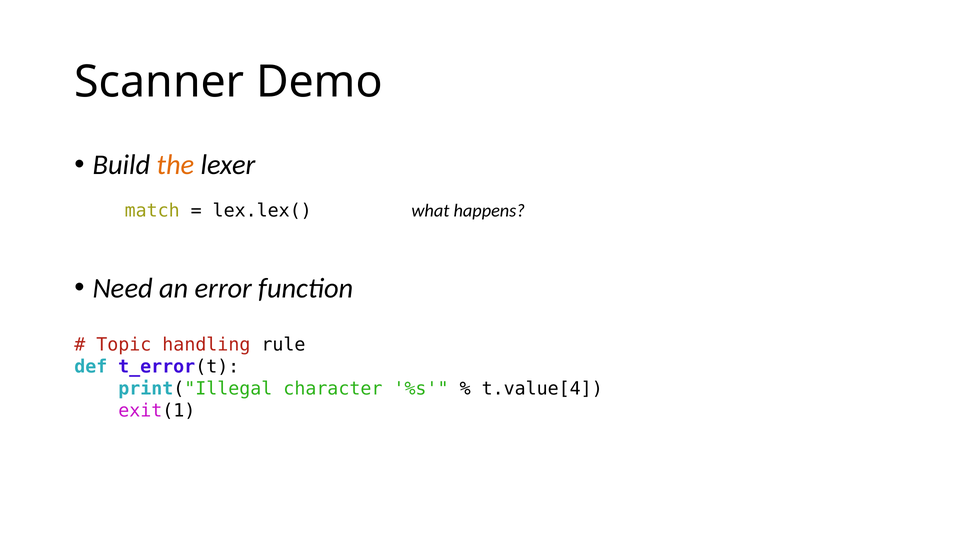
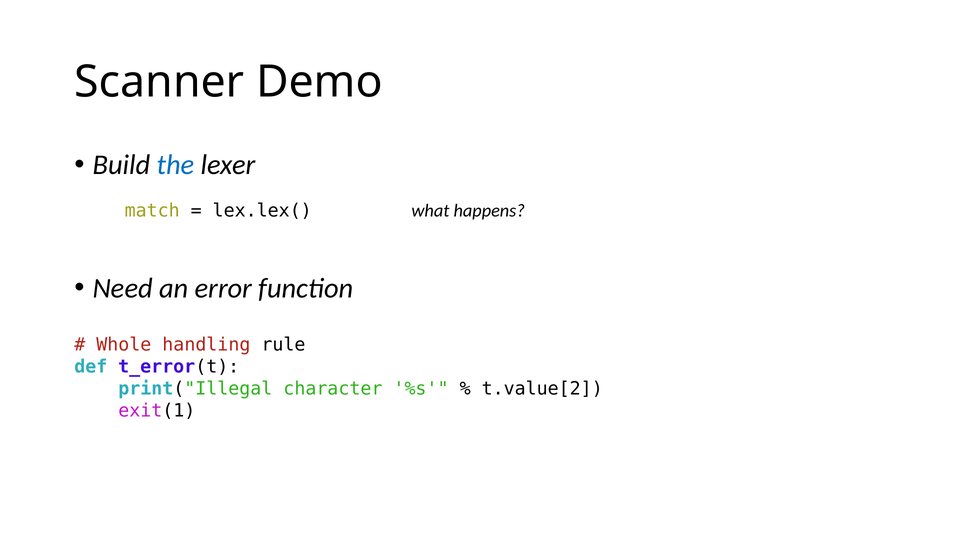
the colour: orange -> blue
Topic: Topic -> Whole
t.value[4: t.value[4 -> t.value[2
